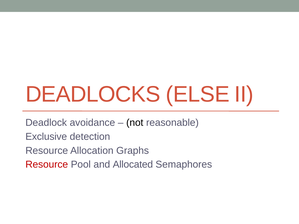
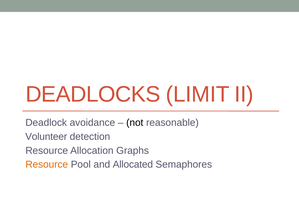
ELSE: ELSE -> LIMIT
Exclusive: Exclusive -> Volunteer
Resource at (47, 165) colour: red -> orange
